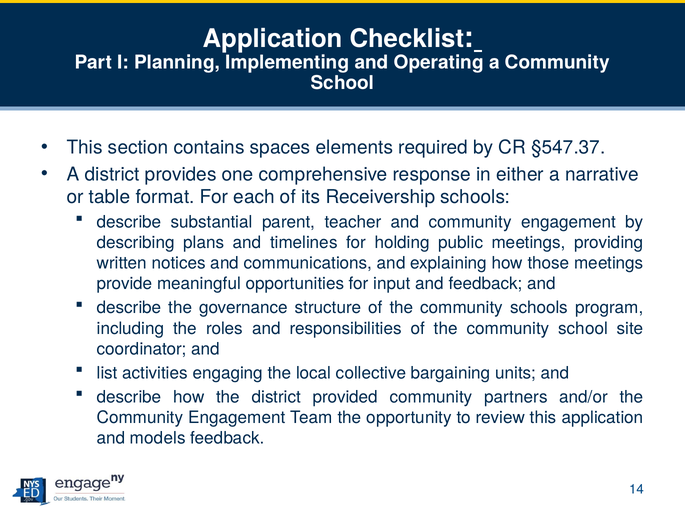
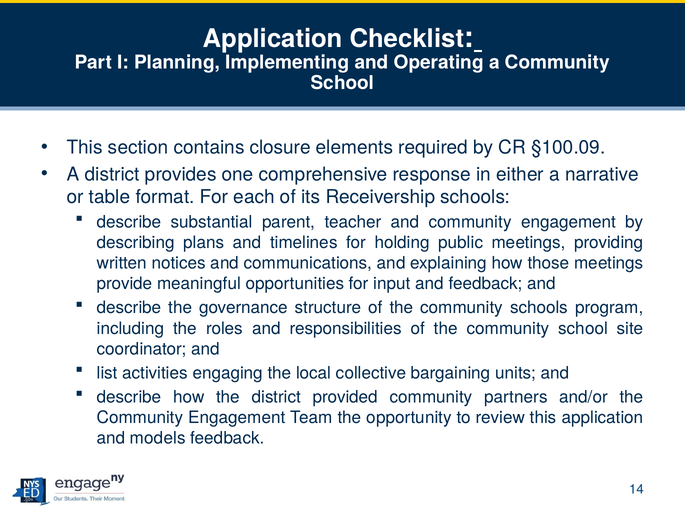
spaces: spaces -> closure
§547.37: §547.37 -> §100.09
